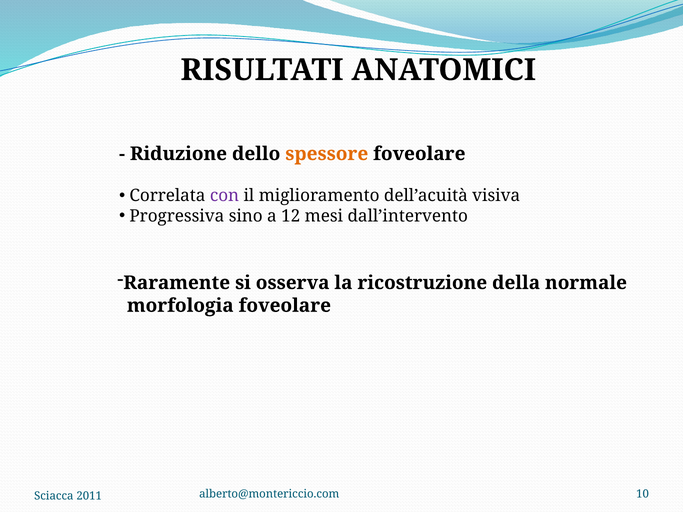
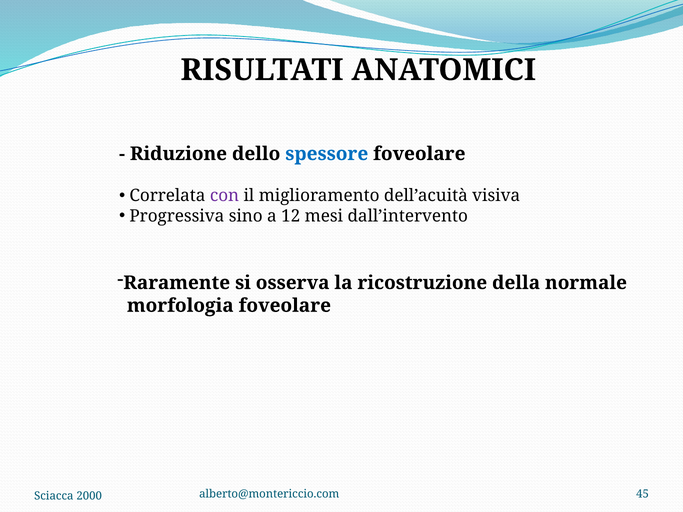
spessore colour: orange -> blue
10: 10 -> 45
2011: 2011 -> 2000
